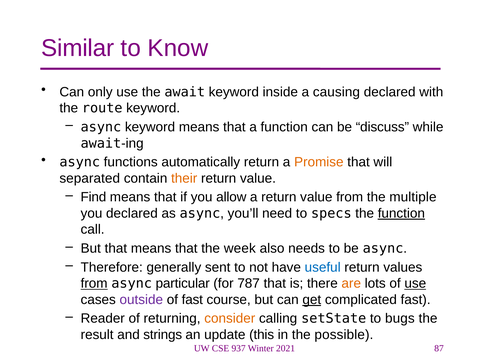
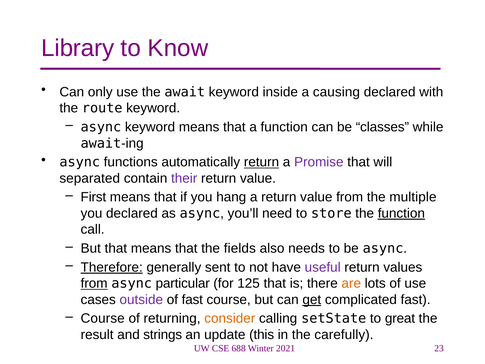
Similar: Similar -> Library
discuss: discuss -> classes
return at (262, 162) underline: none -> present
Promise colour: orange -> purple
their colour: orange -> purple
Find: Find -> First
allow: allow -> hang
specs: specs -> store
week: week -> fields
Therefore underline: none -> present
useful colour: blue -> purple
787: 787 -> 125
use at (415, 283) underline: present -> none
Reader at (103, 318): Reader -> Course
bugs: bugs -> great
possible: possible -> carefully
937: 937 -> 688
87: 87 -> 23
